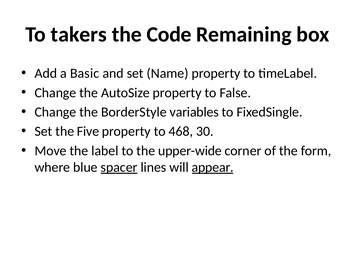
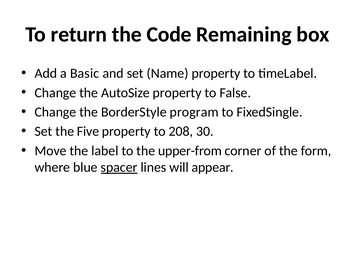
takers: takers -> return
variables: variables -> program
468: 468 -> 208
upper-wide: upper-wide -> upper-from
appear underline: present -> none
